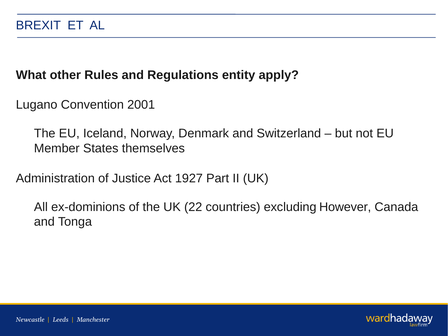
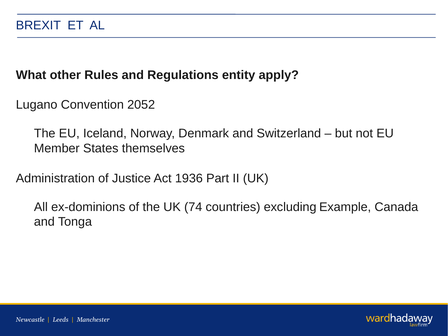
2001: 2001 -> 2052
1927: 1927 -> 1936
22: 22 -> 74
However: However -> Example
